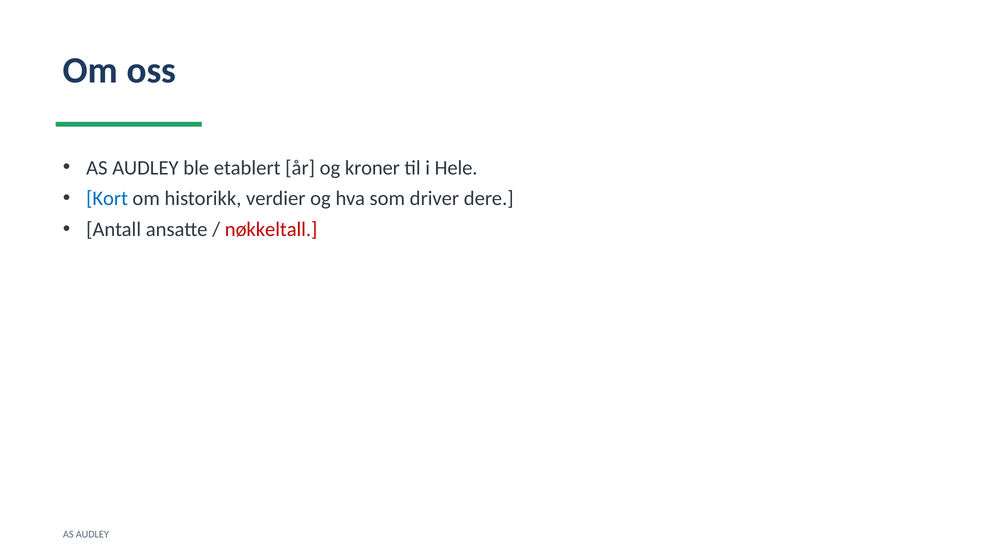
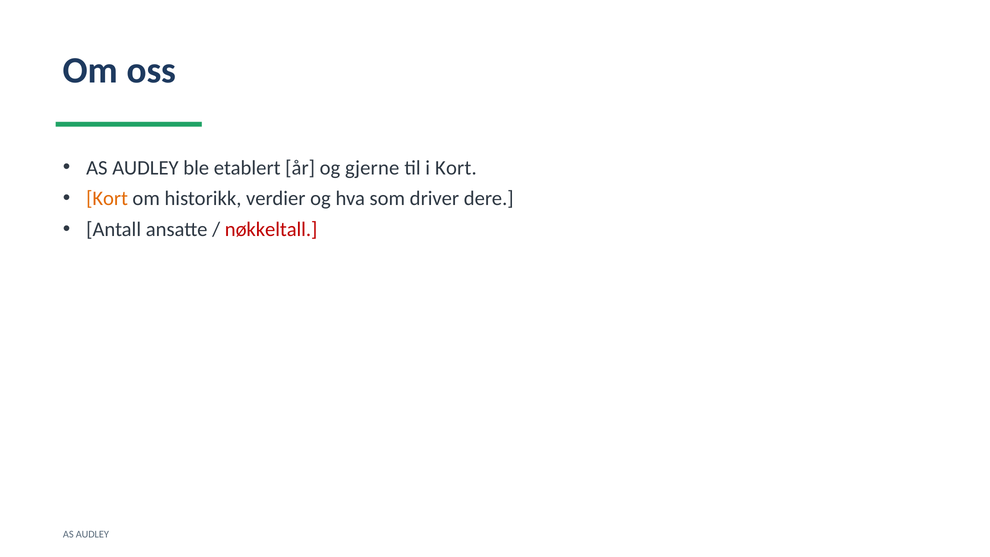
kroner: kroner -> gjerne
i Hele: Hele -> Kort
Kort at (107, 199) colour: blue -> orange
